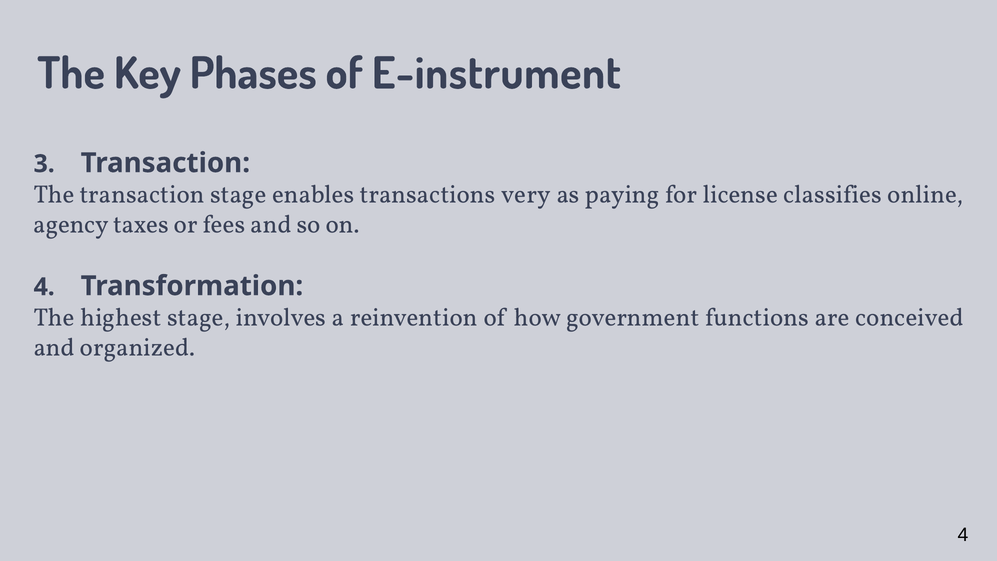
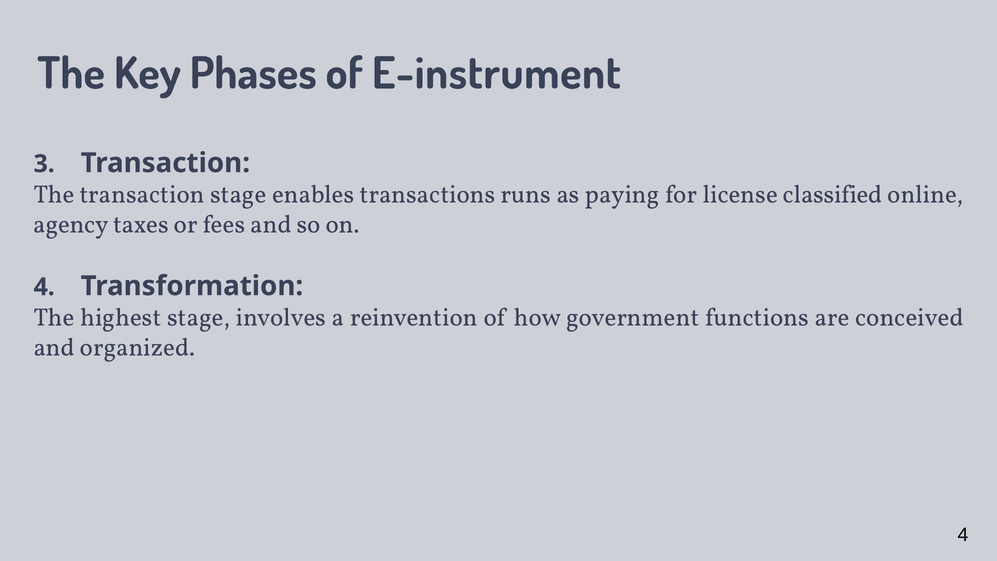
very: very -> runs
classifies: classifies -> classified
